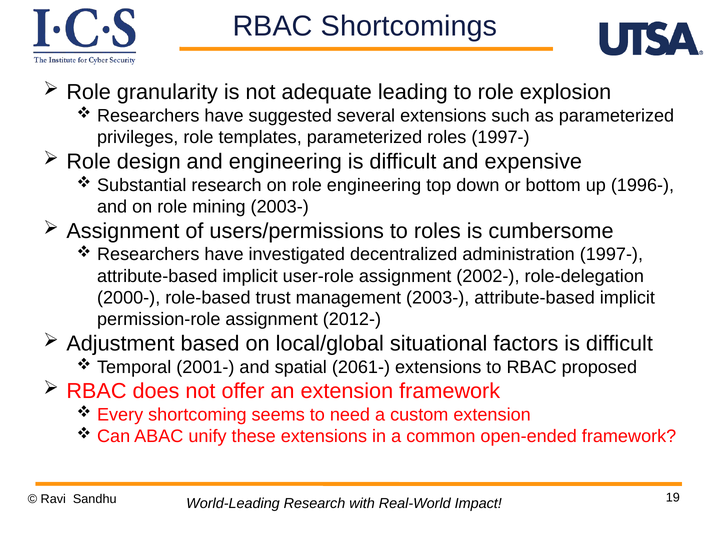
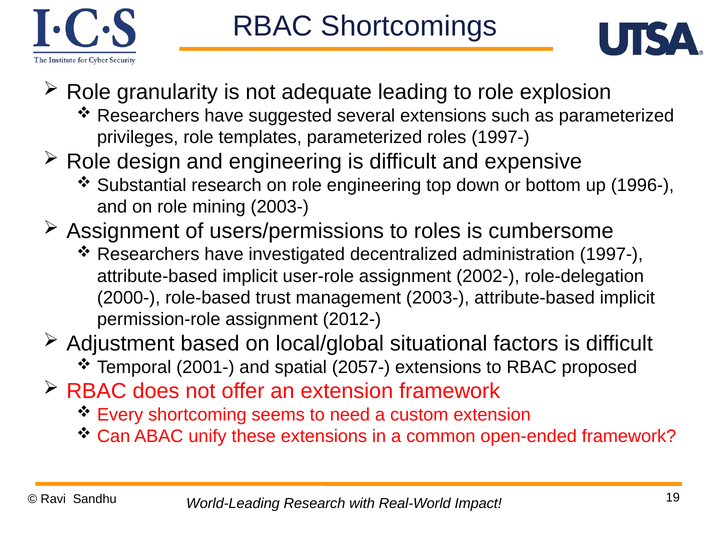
2061-: 2061- -> 2057-
